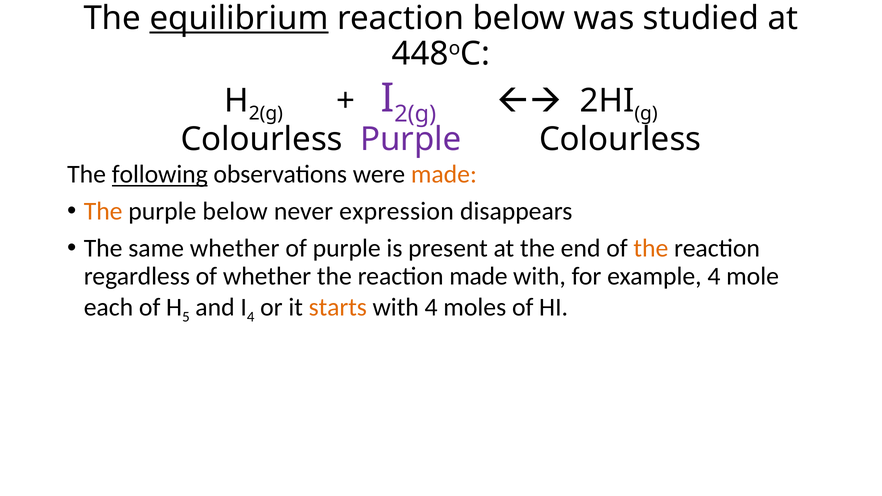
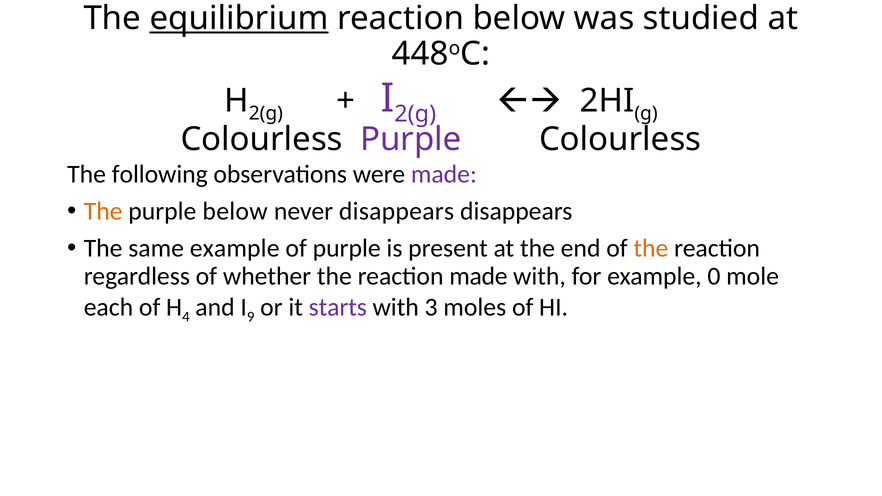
following underline: present -> none
made at (444, 175) colour: orange -> purple
never expression: expression -> disappears
same whether: whether -> example
example 4: 4 -> 0
5: 5 -> 4
4 at (251, 317): 4 -> 9
starts colour: orange -> purple
with 4: 4 -> 3
